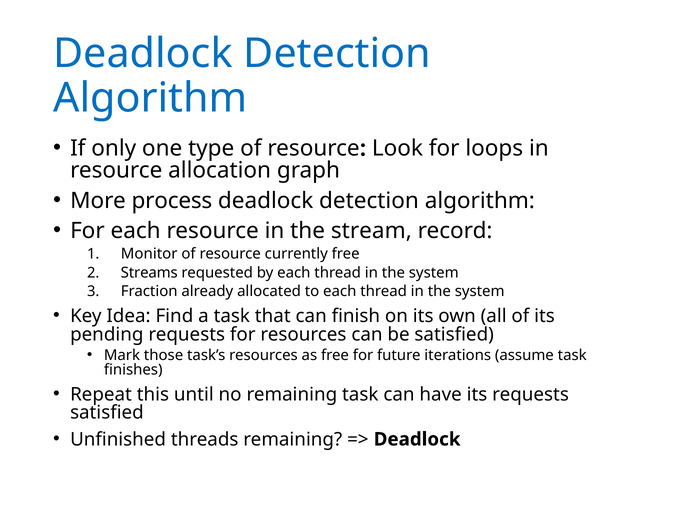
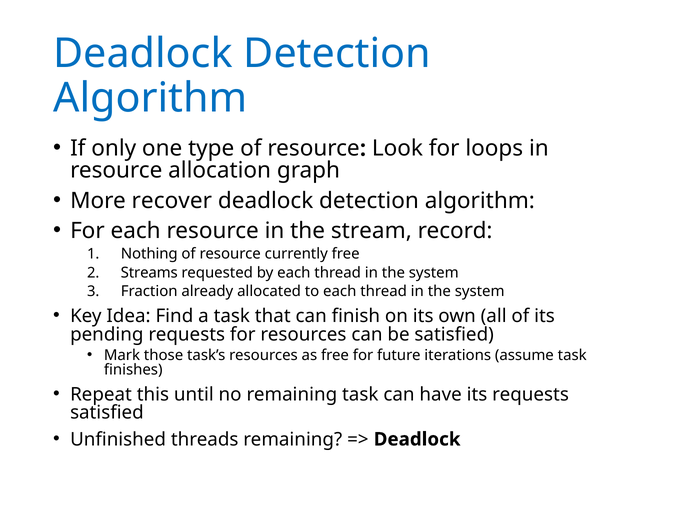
process: process -> recover
Monitor: Monitor -> Nothing
